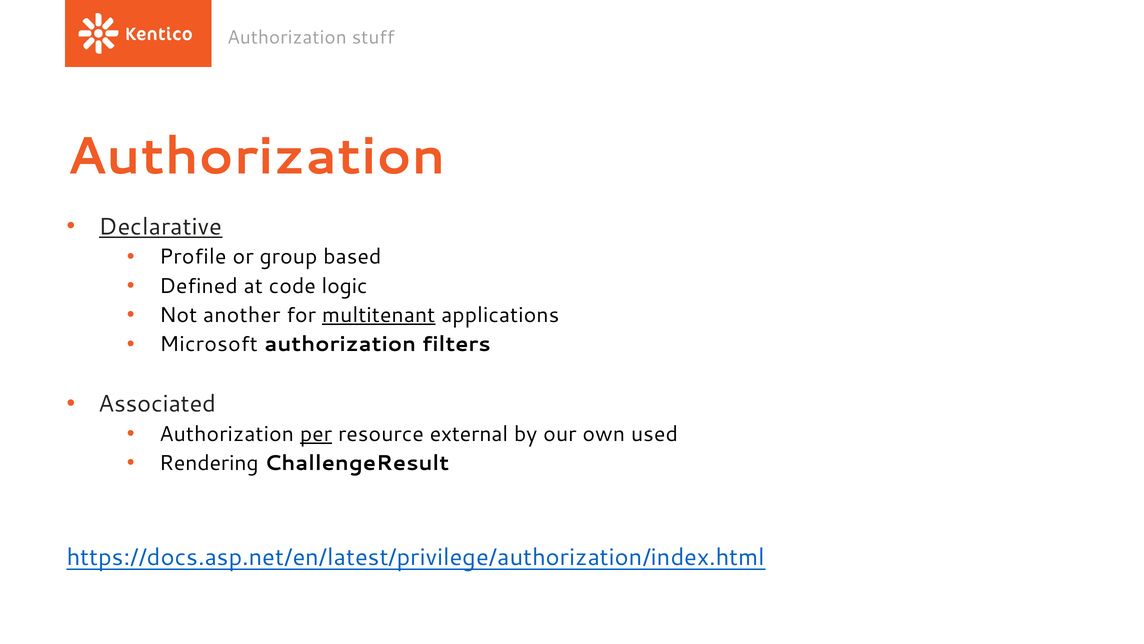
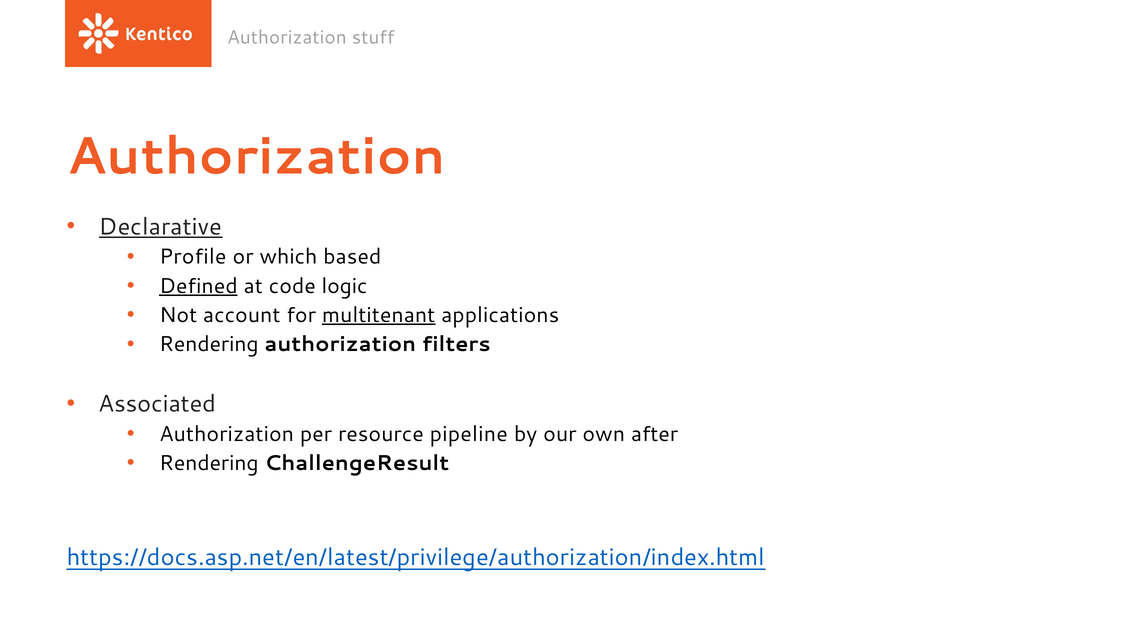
group: group -> which
Defined underline: none -> present
another: another -> account
Microsoft at (209, 344): Microsoft -> Rendering
per underline: present -> none
external: external -> pipeline
used: used -> after
